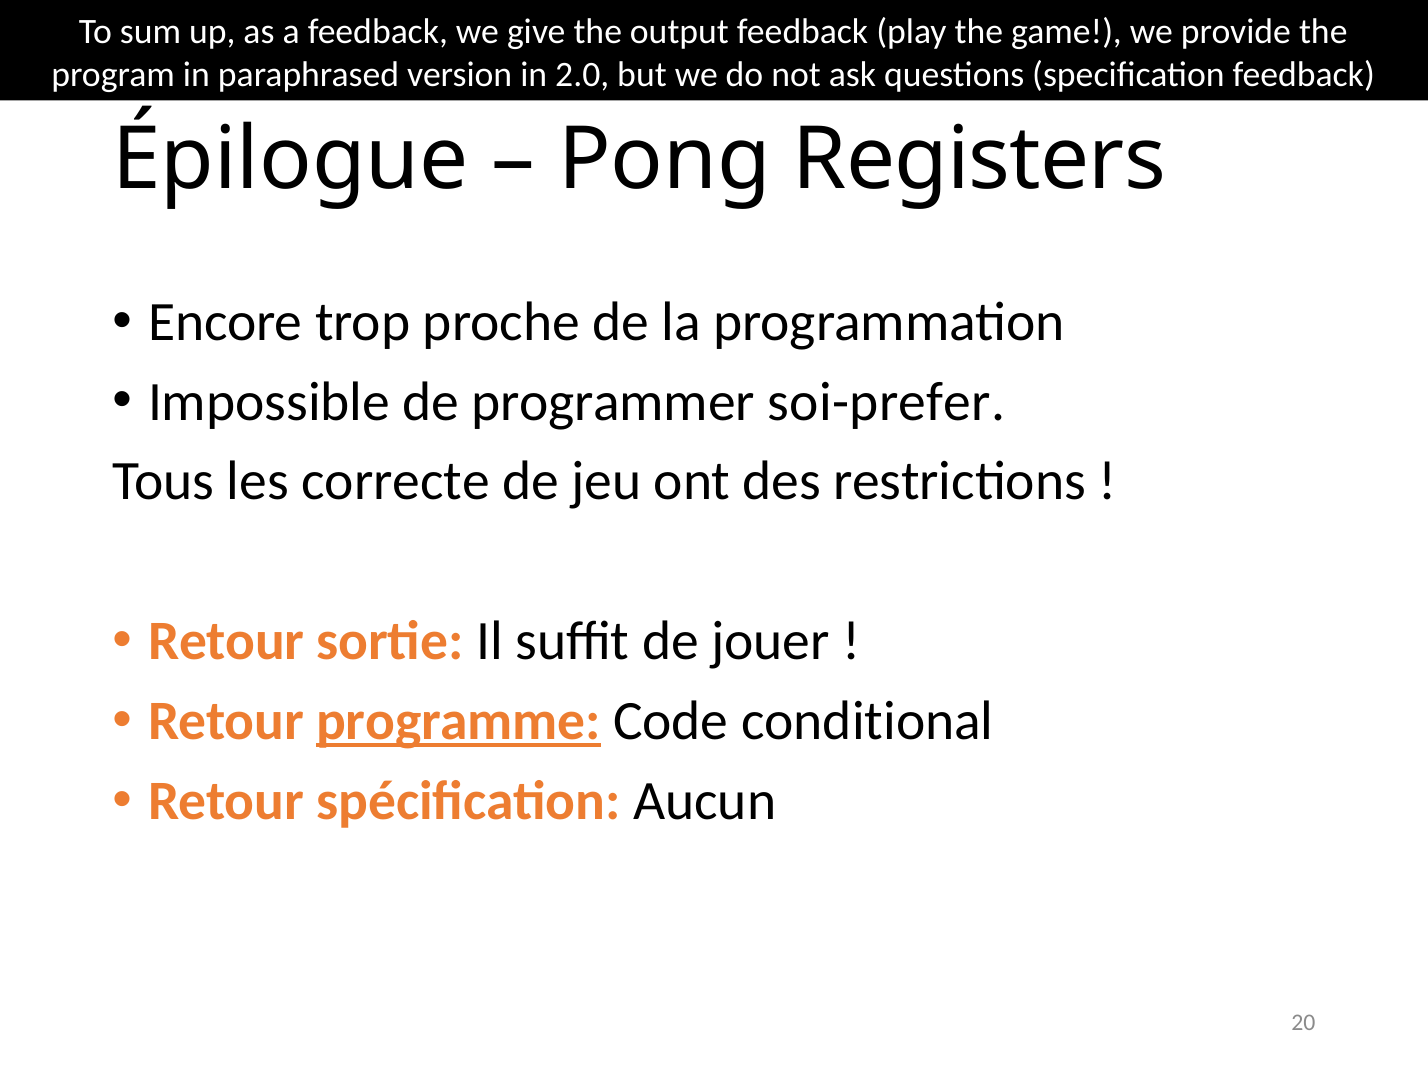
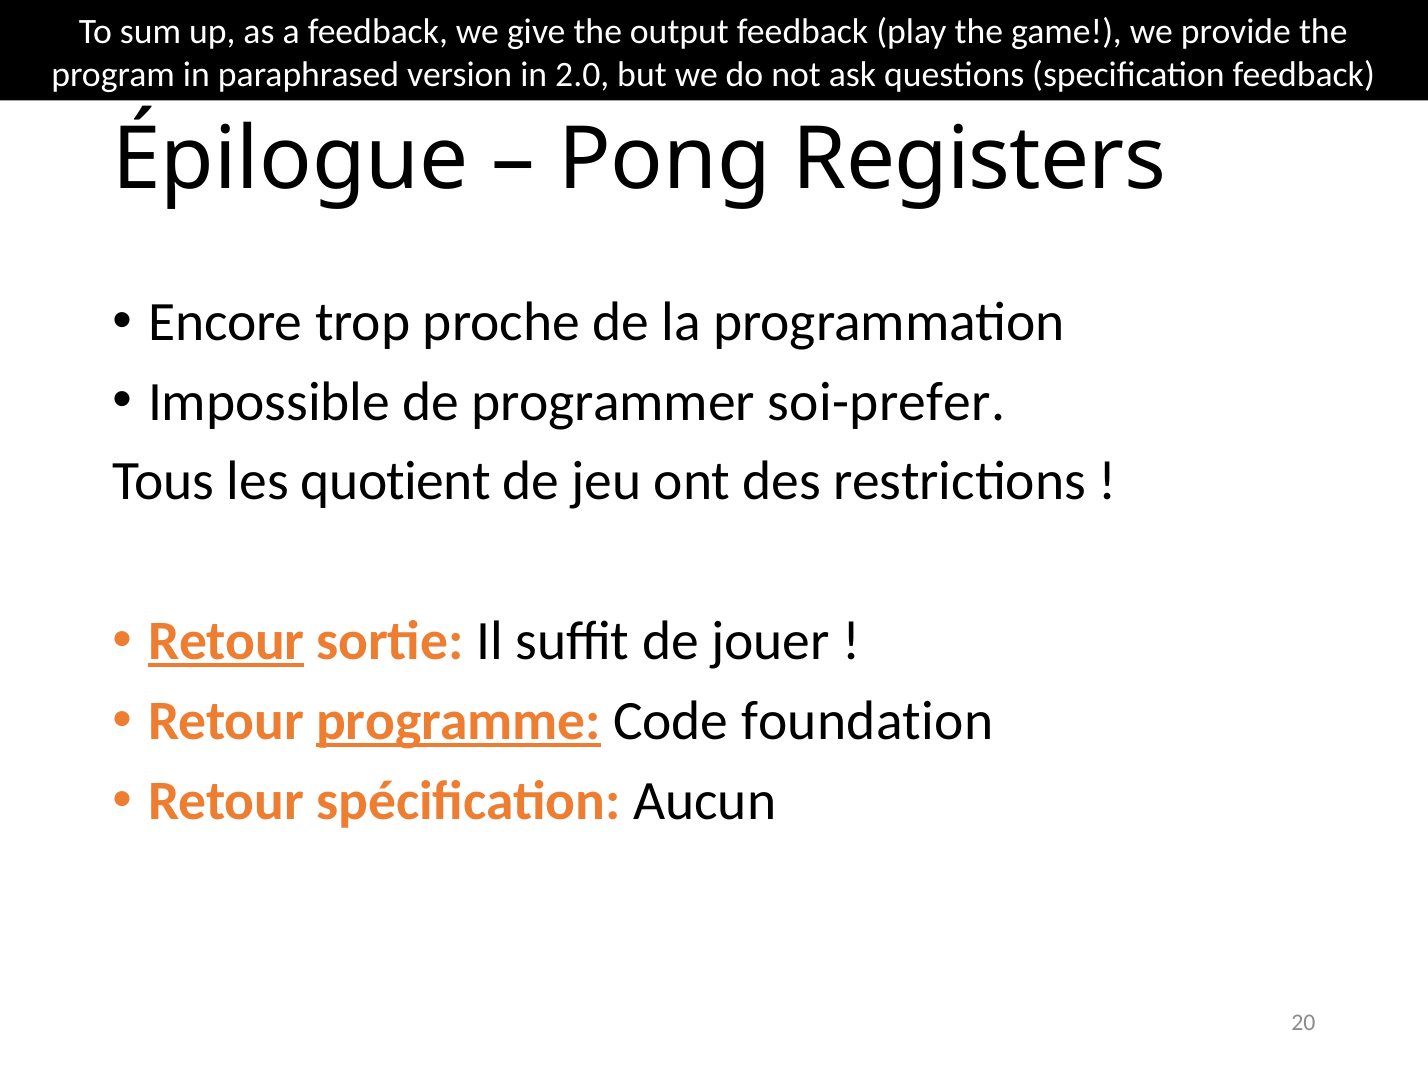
correcte: correcte -> quotient
Retour at (226, 641) underline: none -> present
conditional: conditional -> foundation
